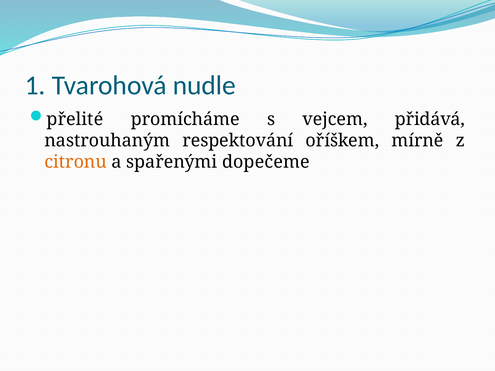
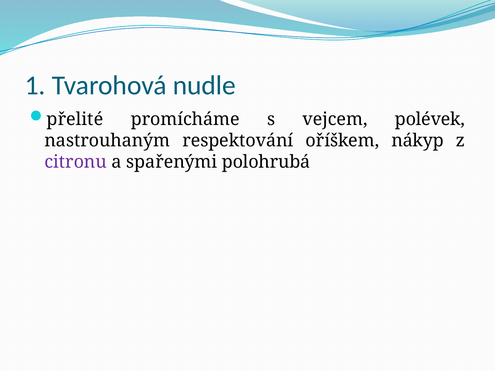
přidává: přidává -> polévek
mírně: mírně -> nákyp
citronu colour: orange -> purple
dopečeme: dopečeme -> polohrubá
